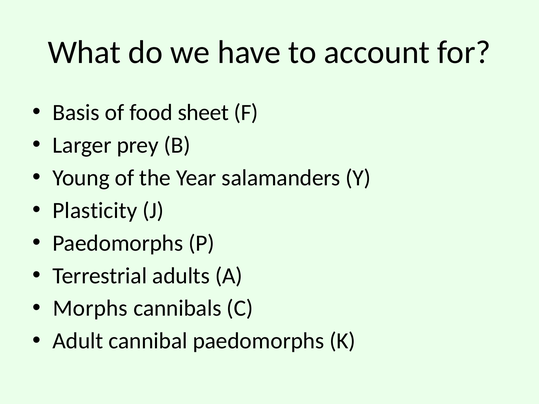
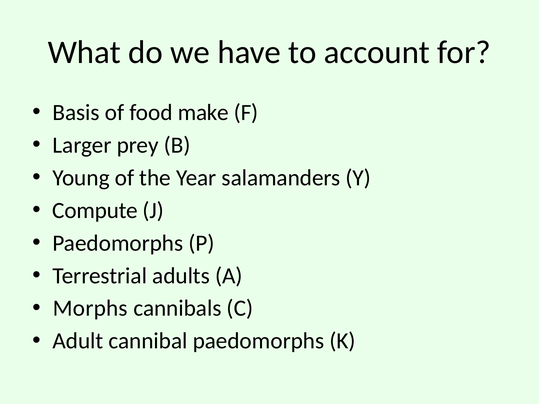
sheet: sheet -> make
Plasticity: Plasticity -> Compute
